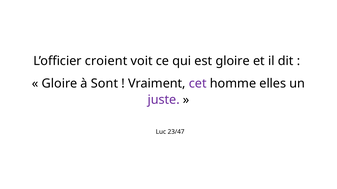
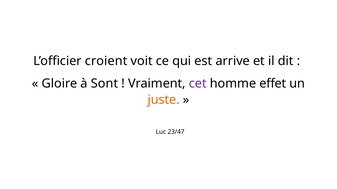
est gloire: gloire -> arrive
elles: elles -> effet
juste colour: purple -> orange
